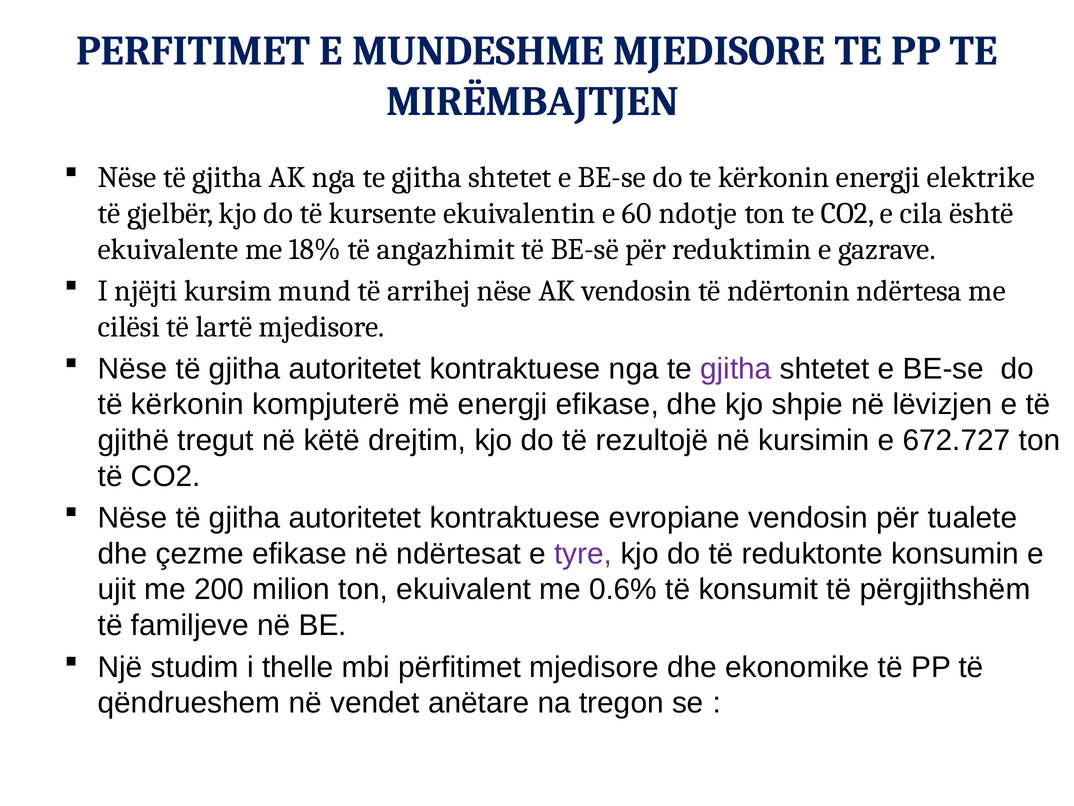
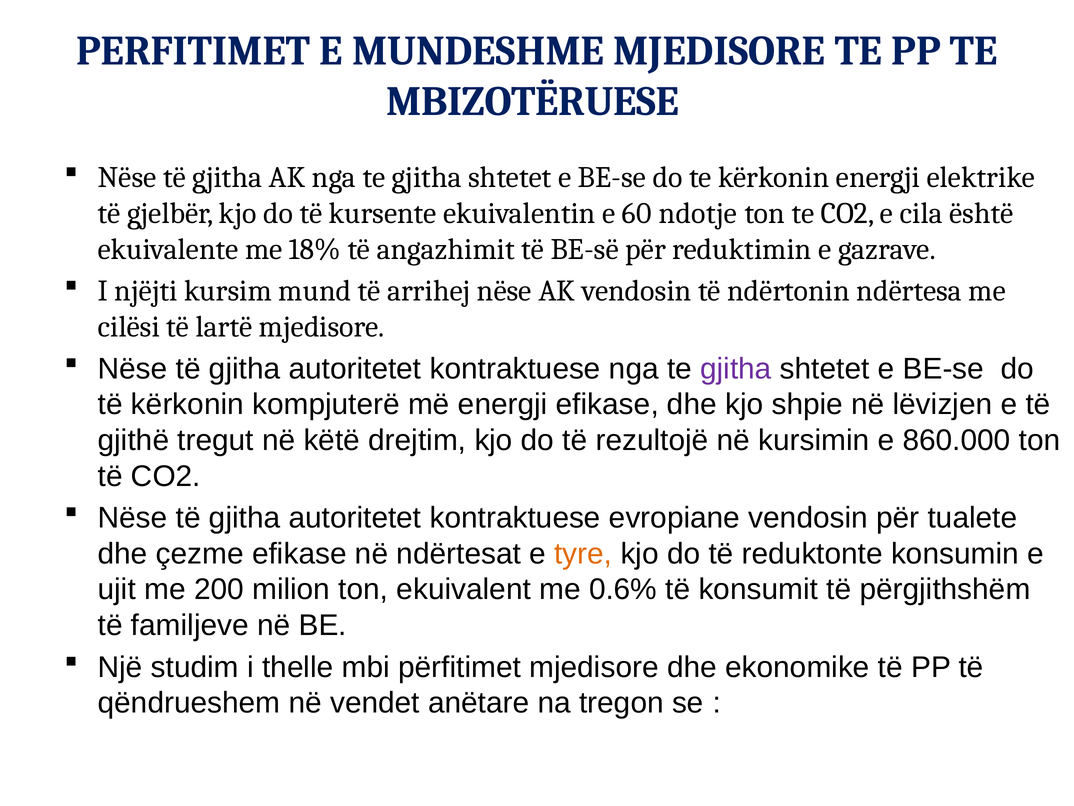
MIRËMBAJTJEN: MIRËMBAJTJEN -> MBIZOTËRUESE
672.727: 672.727 -> 860.000
tyre colour: purple -> orange
